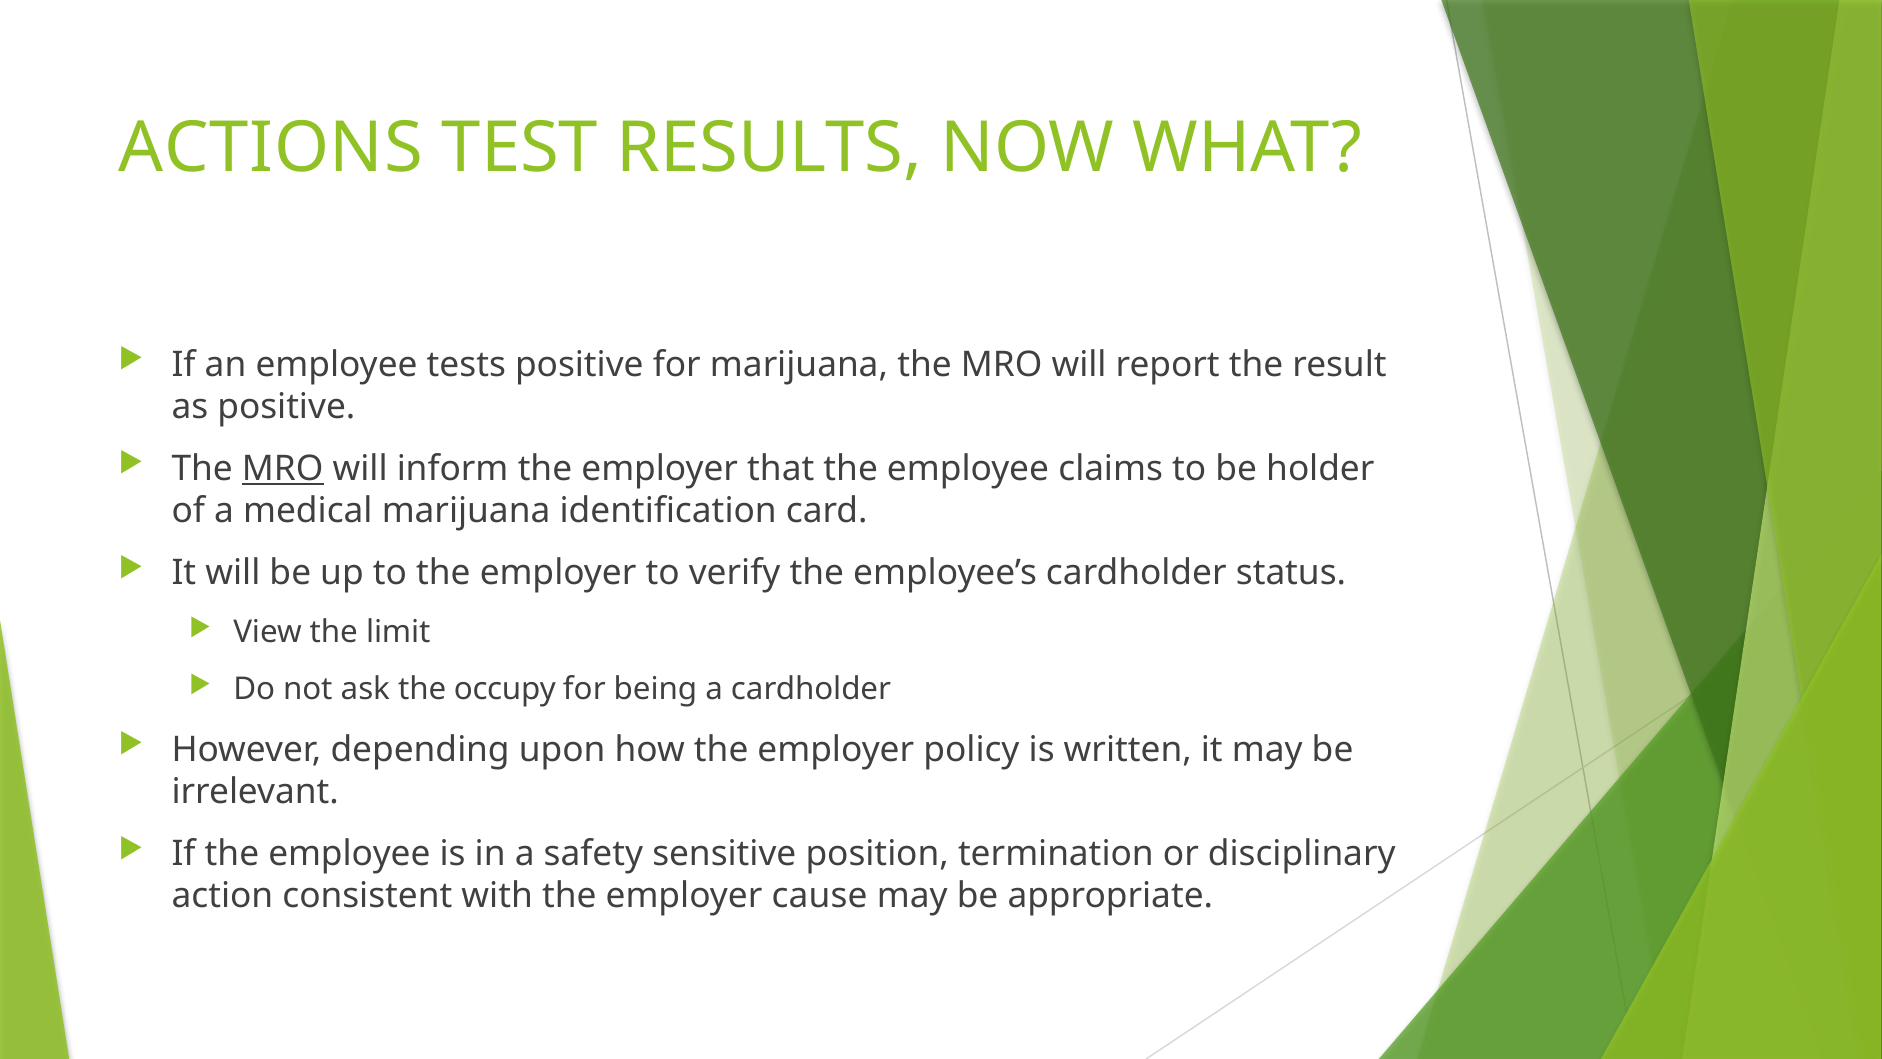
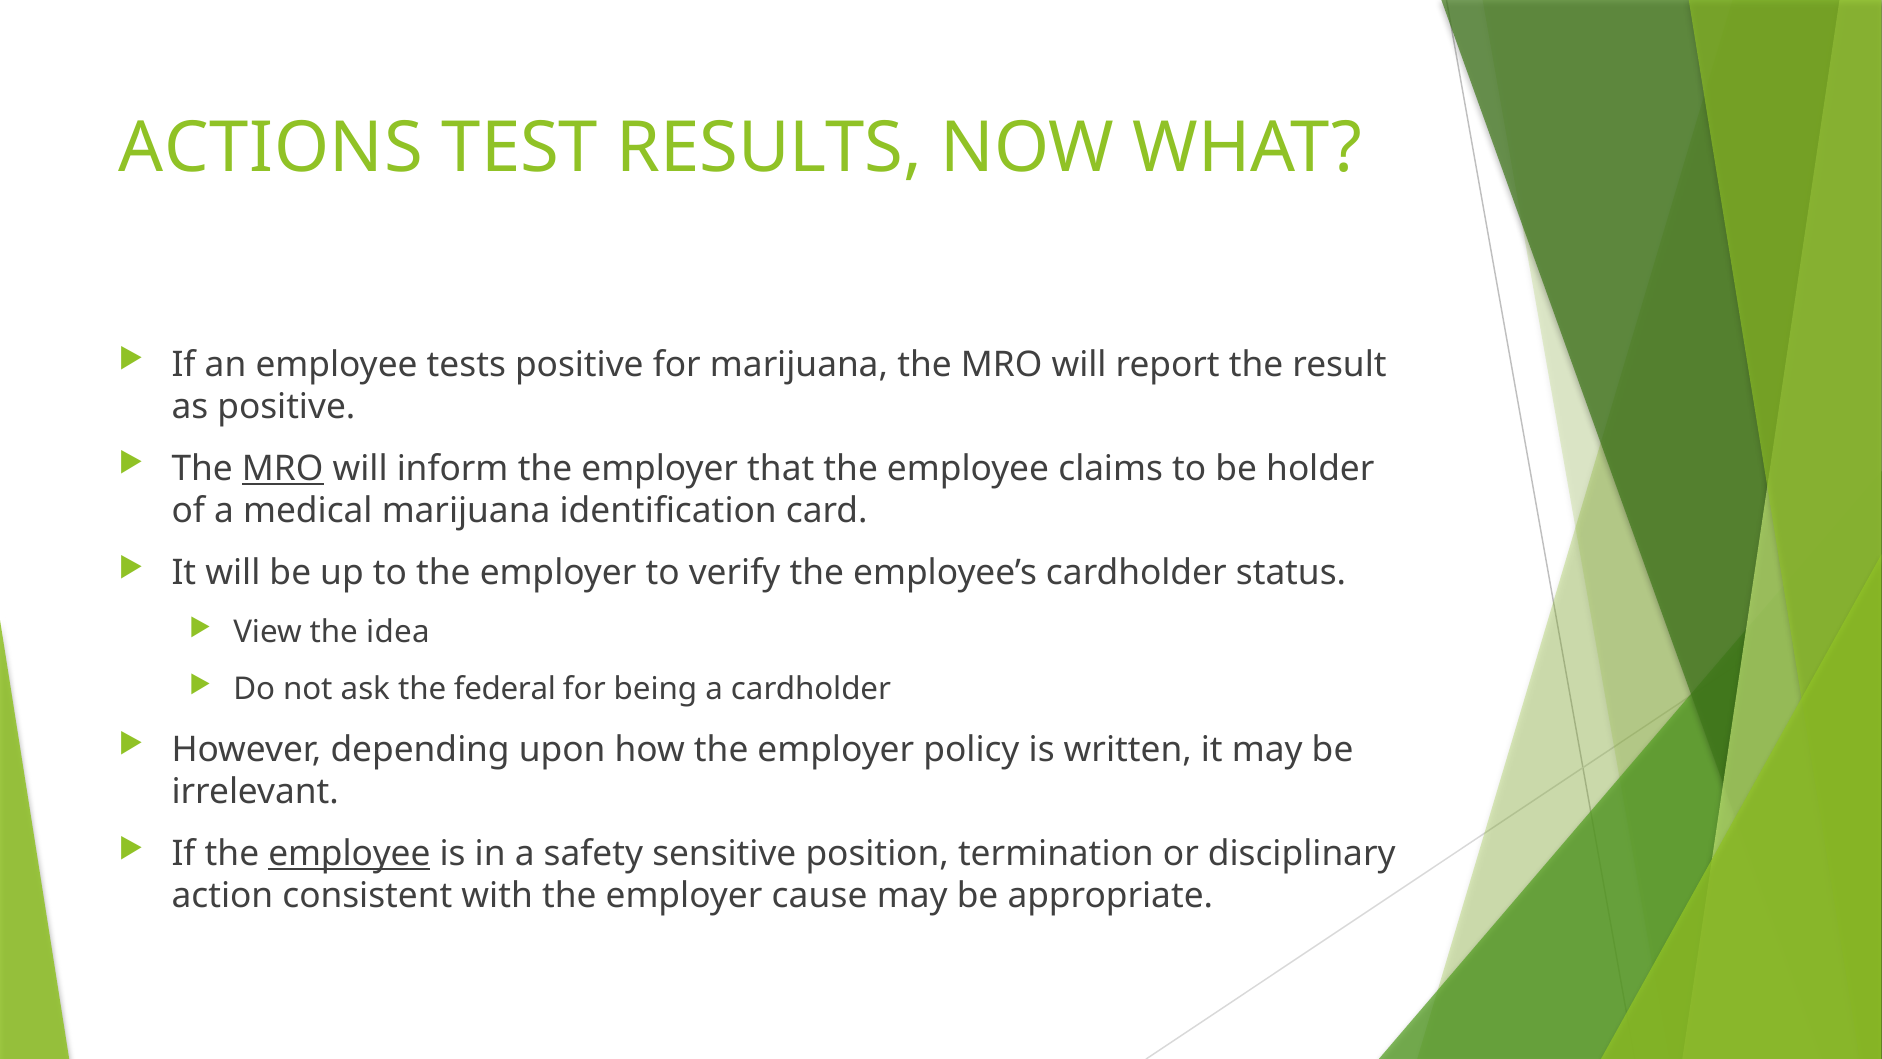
limit: limit -> idea
occupy: occupy -> federal
employee at (349, 854) underline: none -> present
